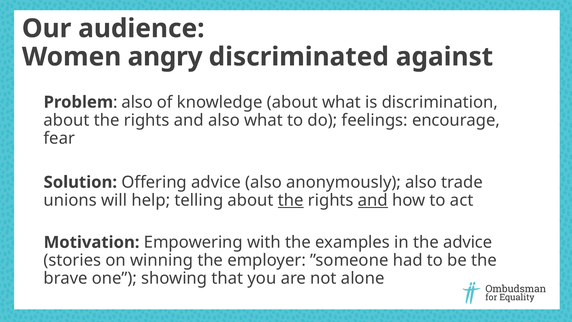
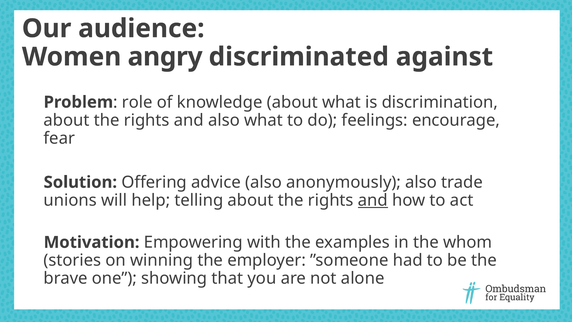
also at (137, 102): also -> role
the at (291, 200) underline: present -> none
the advice: advice -> whom
